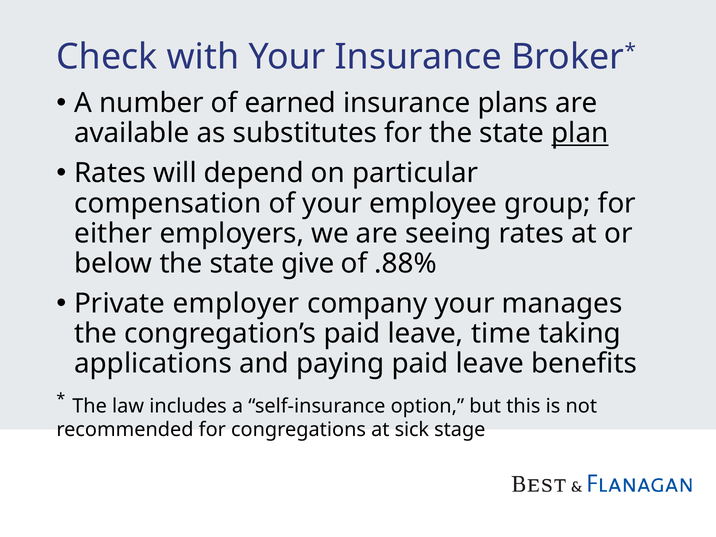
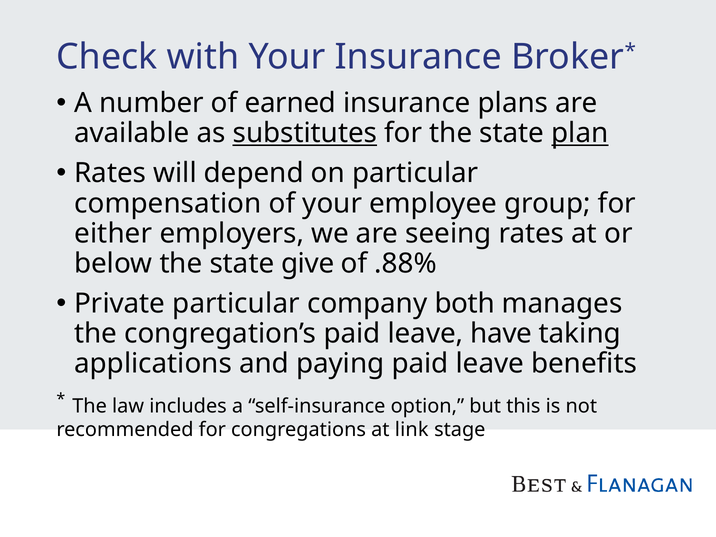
substitutes underline: none -> present
Private employer: employer -> particular
company your: your -> both
time: time -> have
sick: sick -> link
